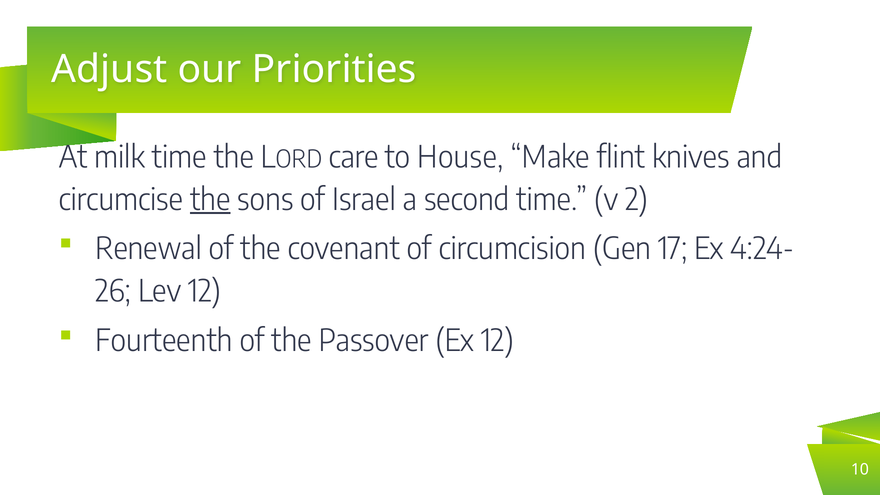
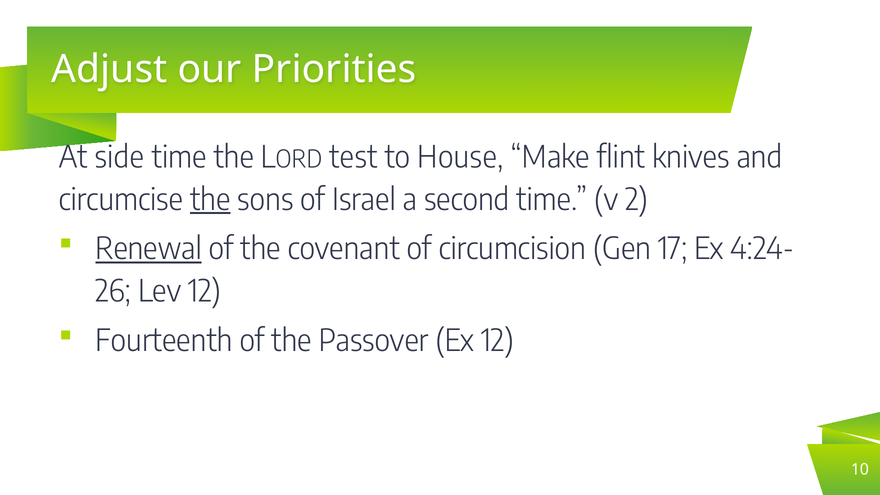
milk: milk -> side
care: care -> test
Renewal underline: none -> present
